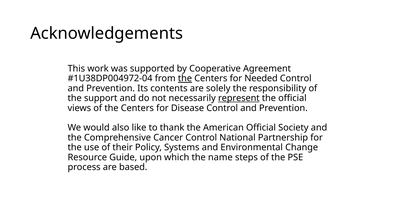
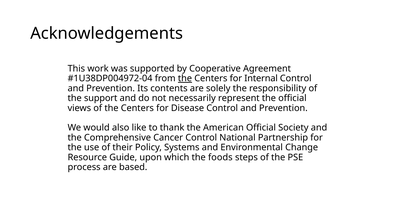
Needed: Needed -> Internal
represent underline: present -> none
name: name -> foods
